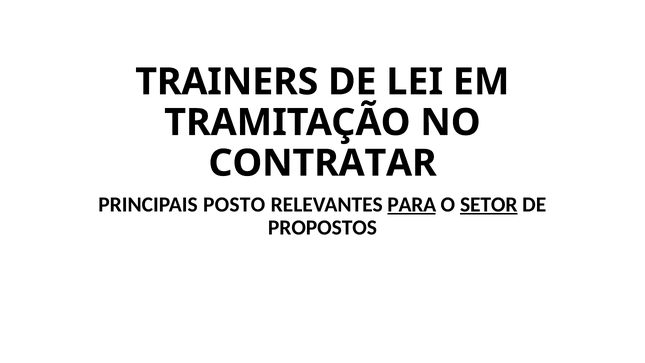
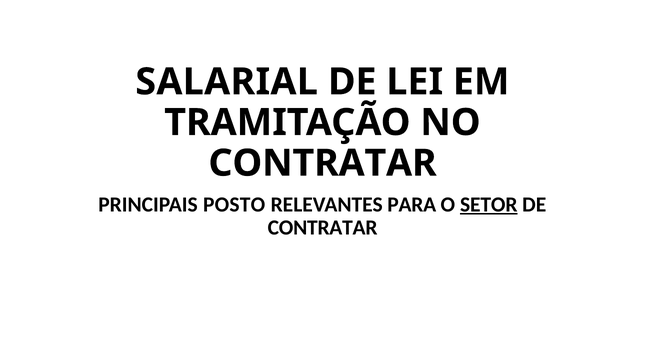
TRAINERS: TRAINERS -> SALARIAL
PARA underline: present -> none
PROPOSTOS at (322, 228): PROPOSTOS -> CONTRATAR
